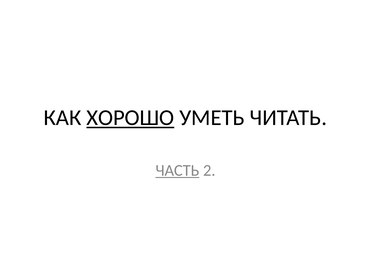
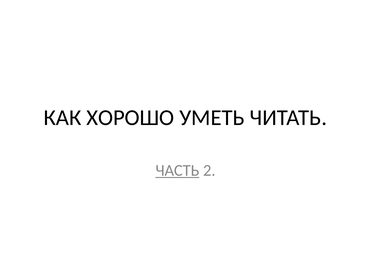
ХОРОШО underline: present -> none
